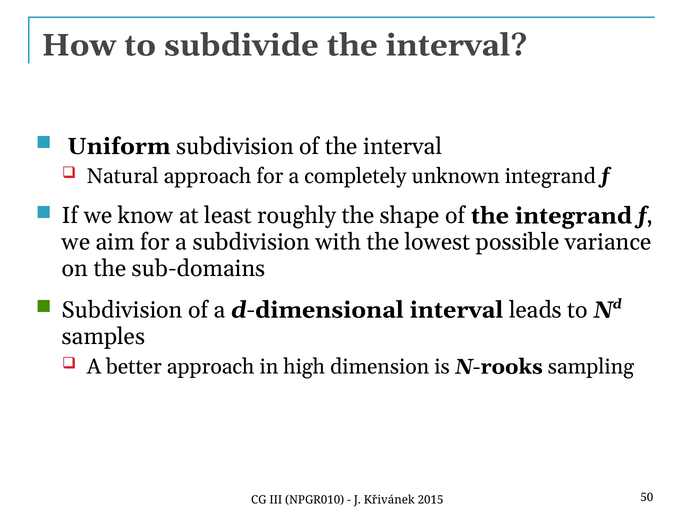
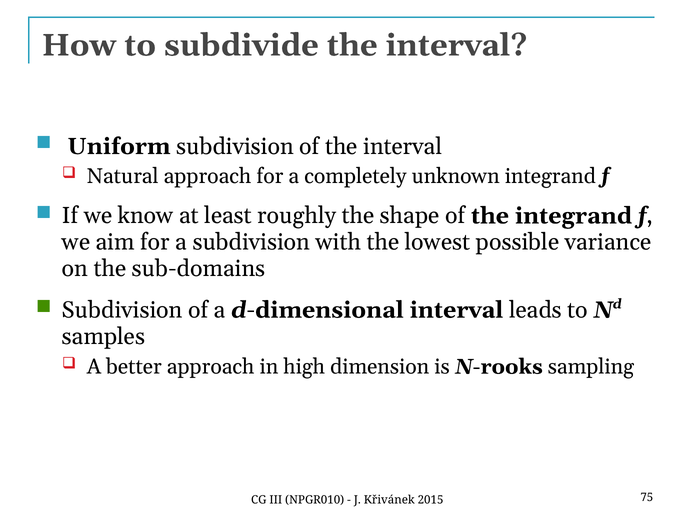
50: 50 -> 75
